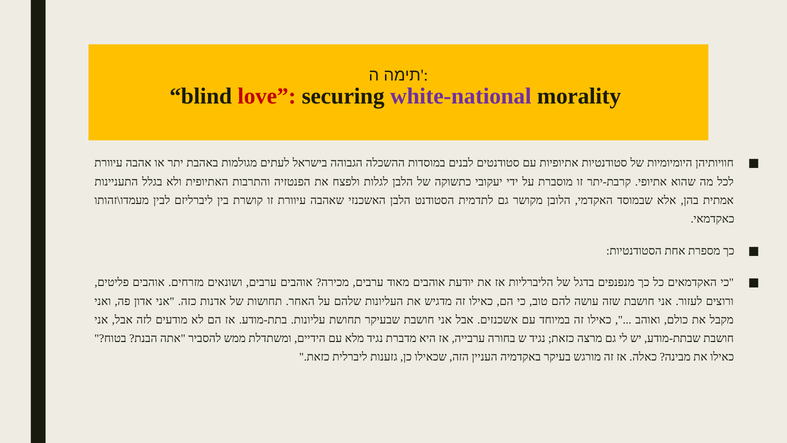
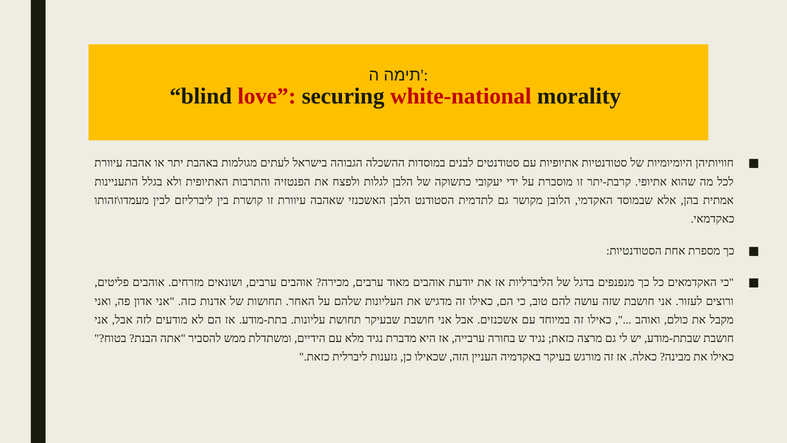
white-national colour: purple -> red
